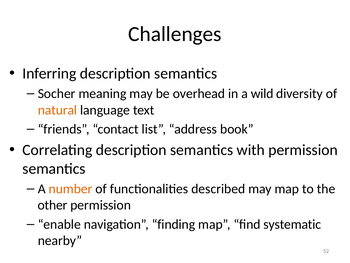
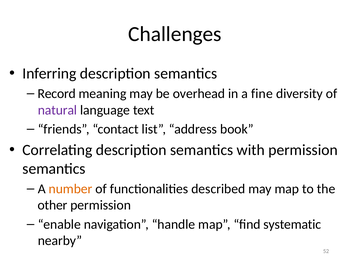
Socher: Socher -> Record
wild: wild -> fine
natural colour: orange -> purple
finding: finding -> handle
